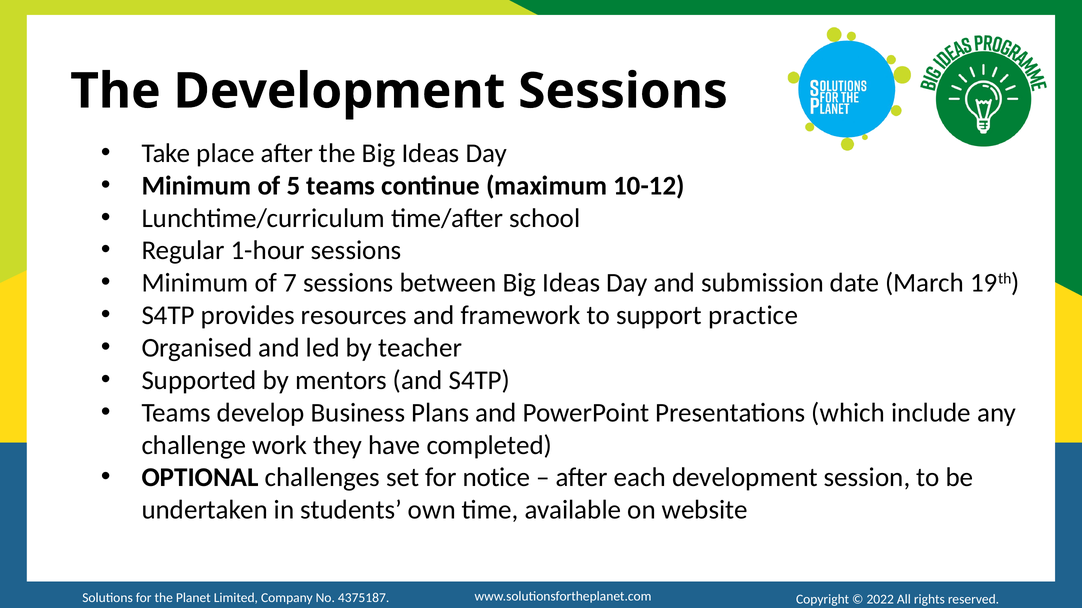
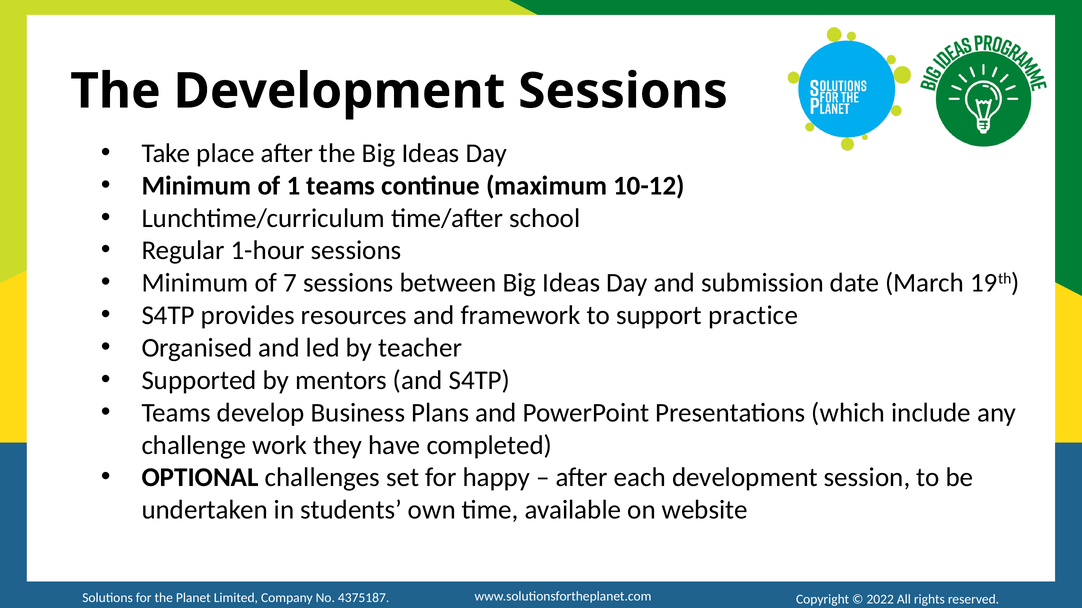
5: 5 -> 1
notice: notice -> happy
